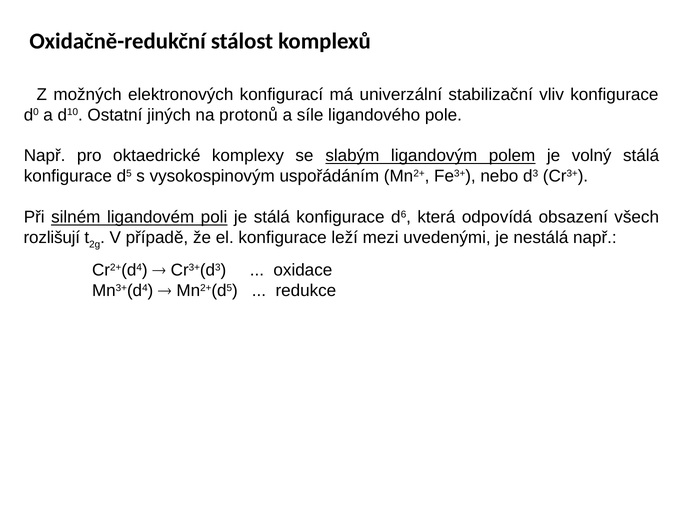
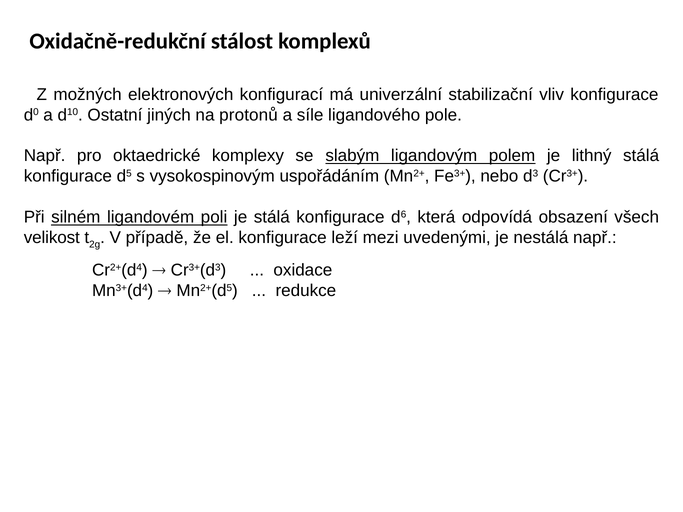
volný: volný -> lithný
rozlišují: rozlišují -> velikost
